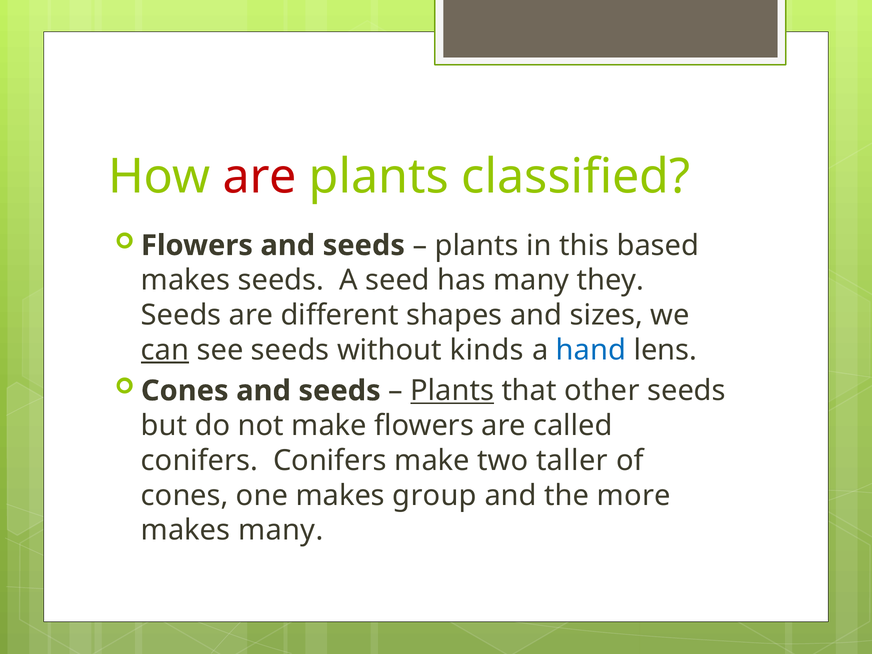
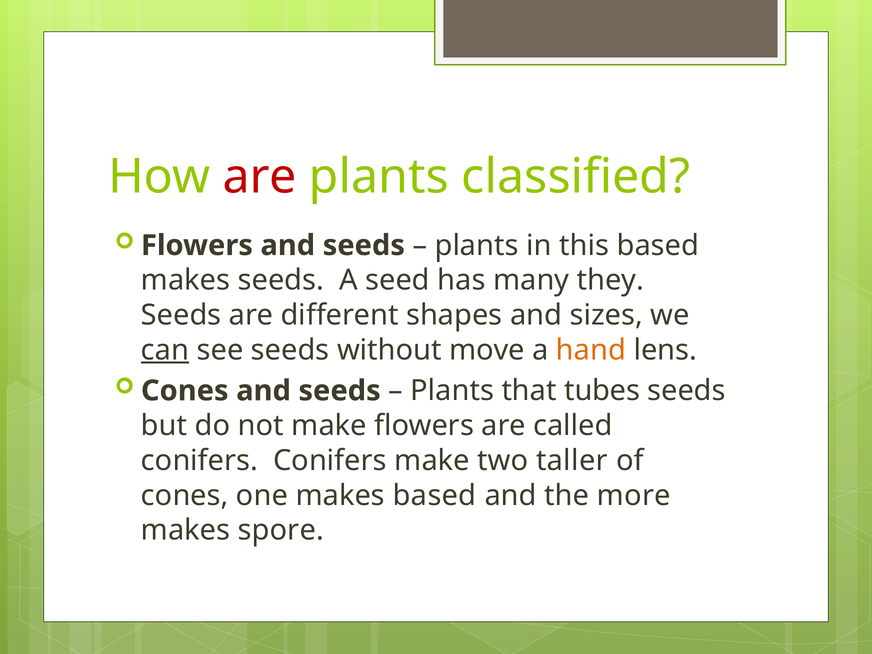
kinds: kinds -> move
hand colour: blue -> orange
Plants at (452, 391) underline: present -> none
other: other -> tubes
makes group: group -> based
makes many: many -> spore
